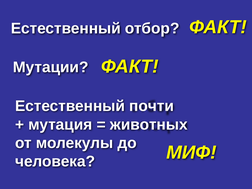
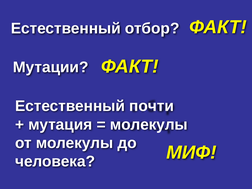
животных at (149, 125): животных -> молекулы
